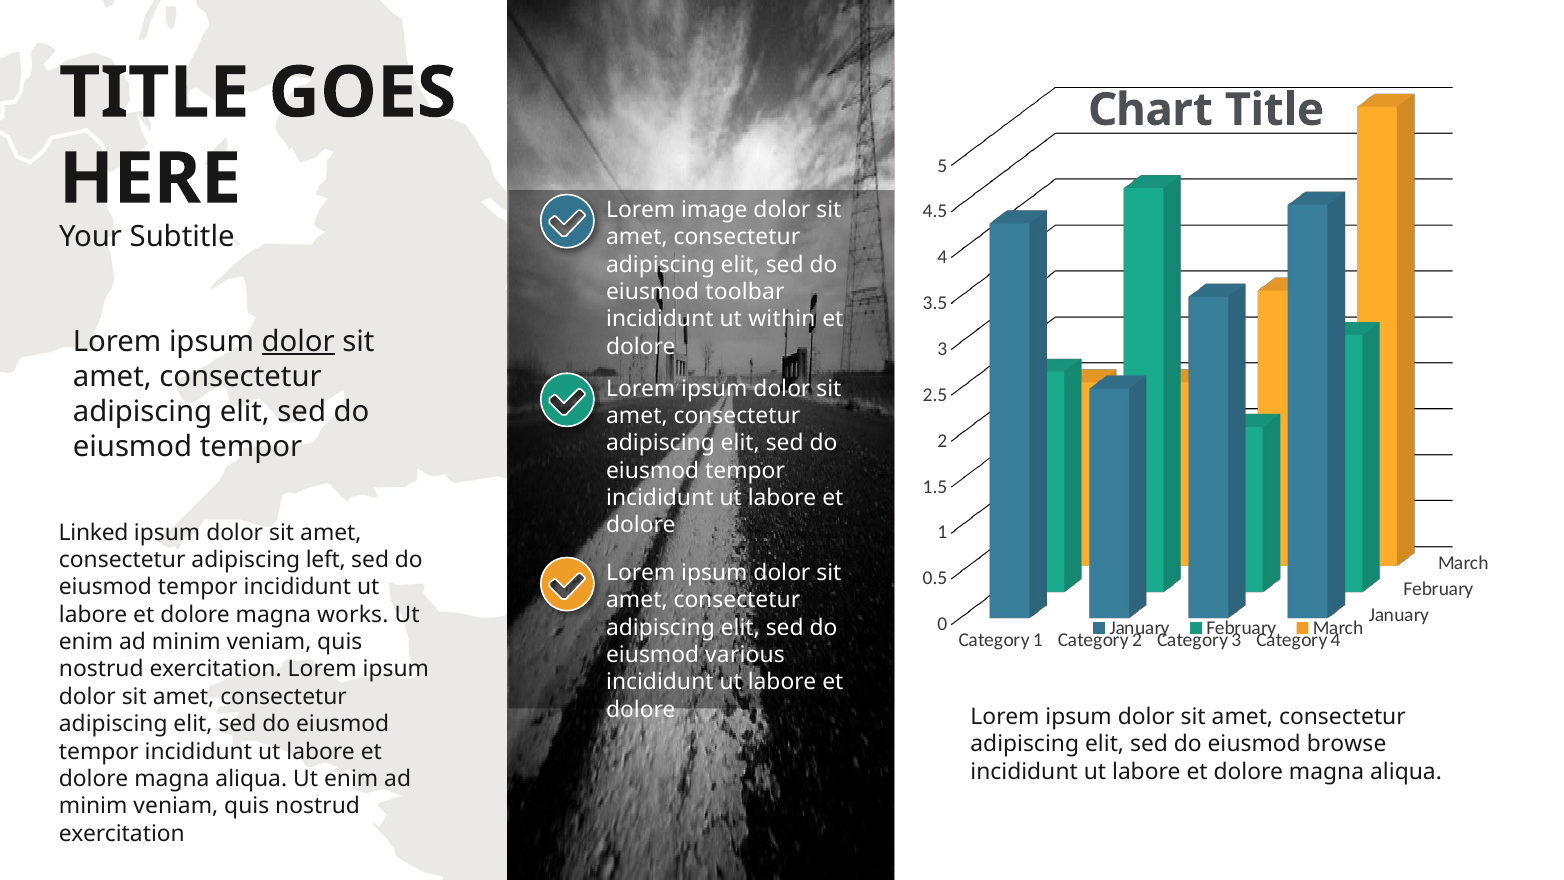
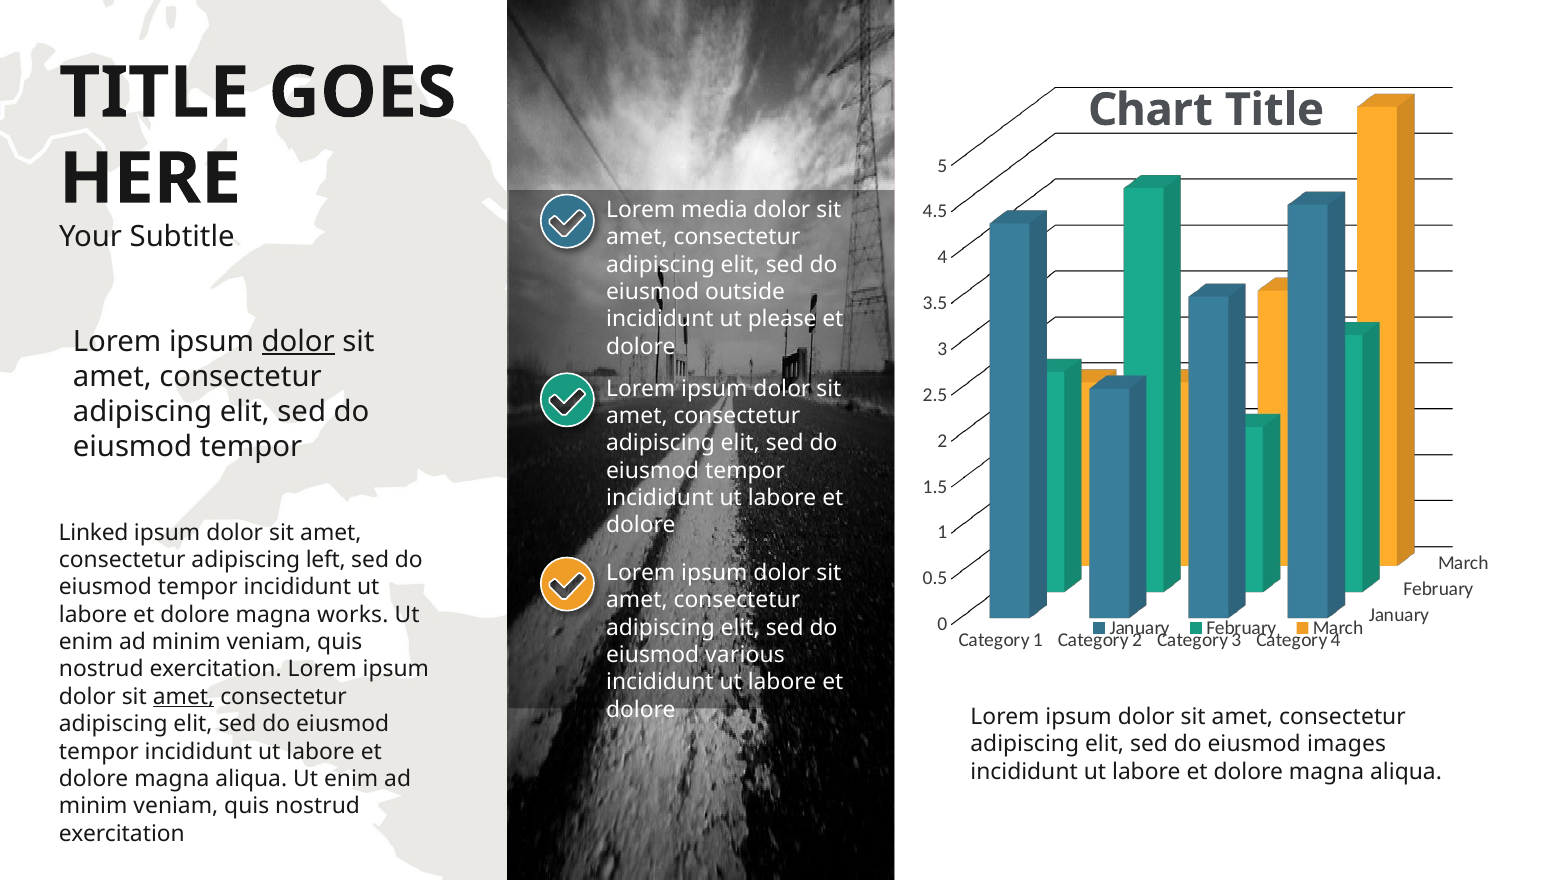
image: image -> media
toolbar: toolbar -> outside
within: within -> please
amet at (184, 697) underline: none -> present
browse: browse -> images
